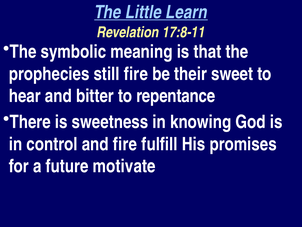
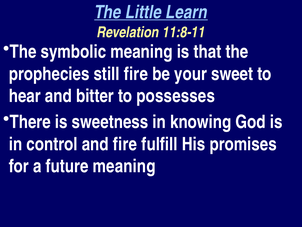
17:8-11: 17:8-11 -> 11:8-11
their: their -> your
repentance: repentance -> possesses
future motivate: motivate -> meaning
